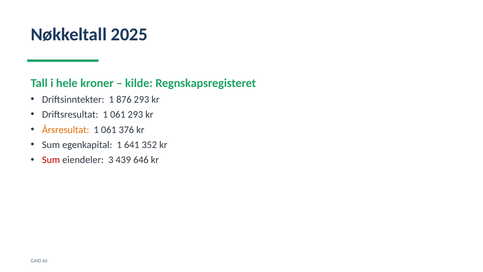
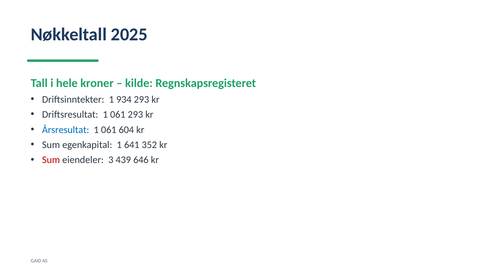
876: 876 -> 934
Årsresultat colour: orange -> blue
376: 376 -> 604
